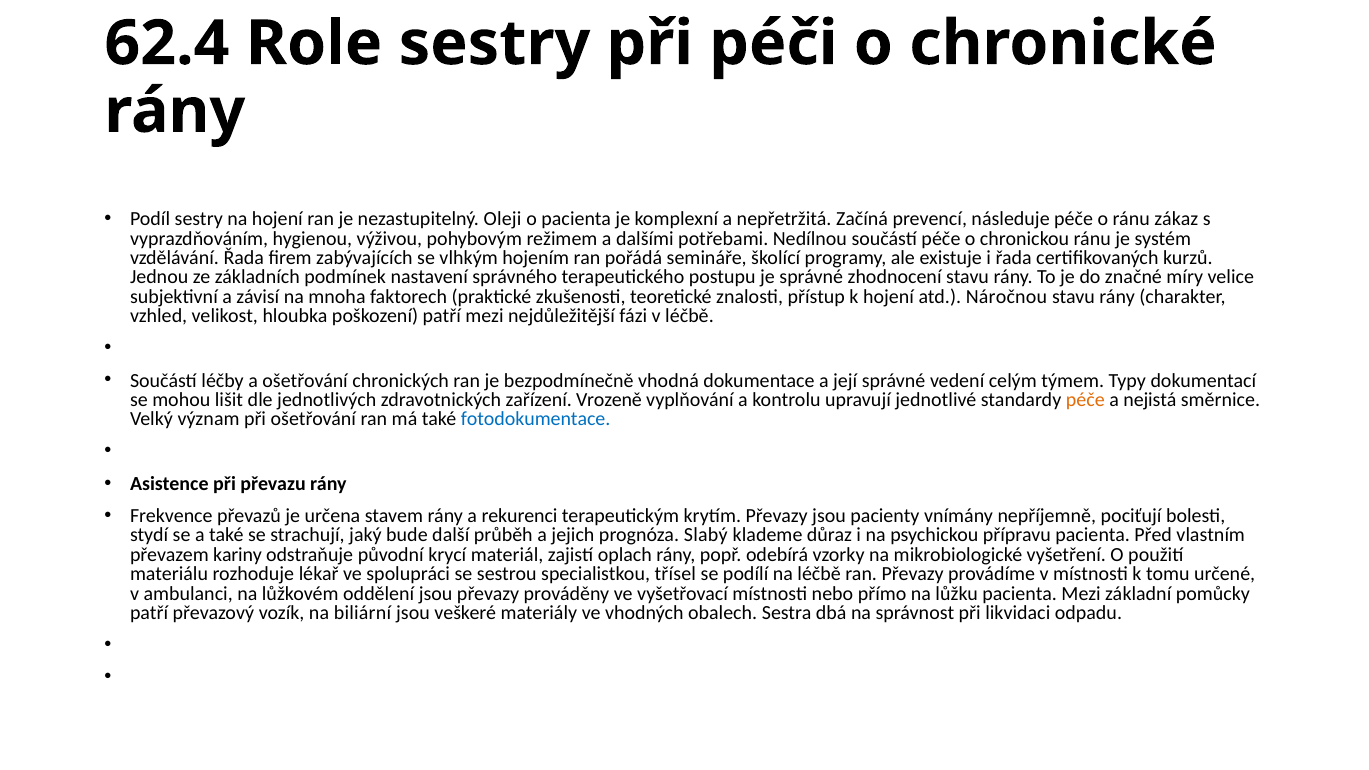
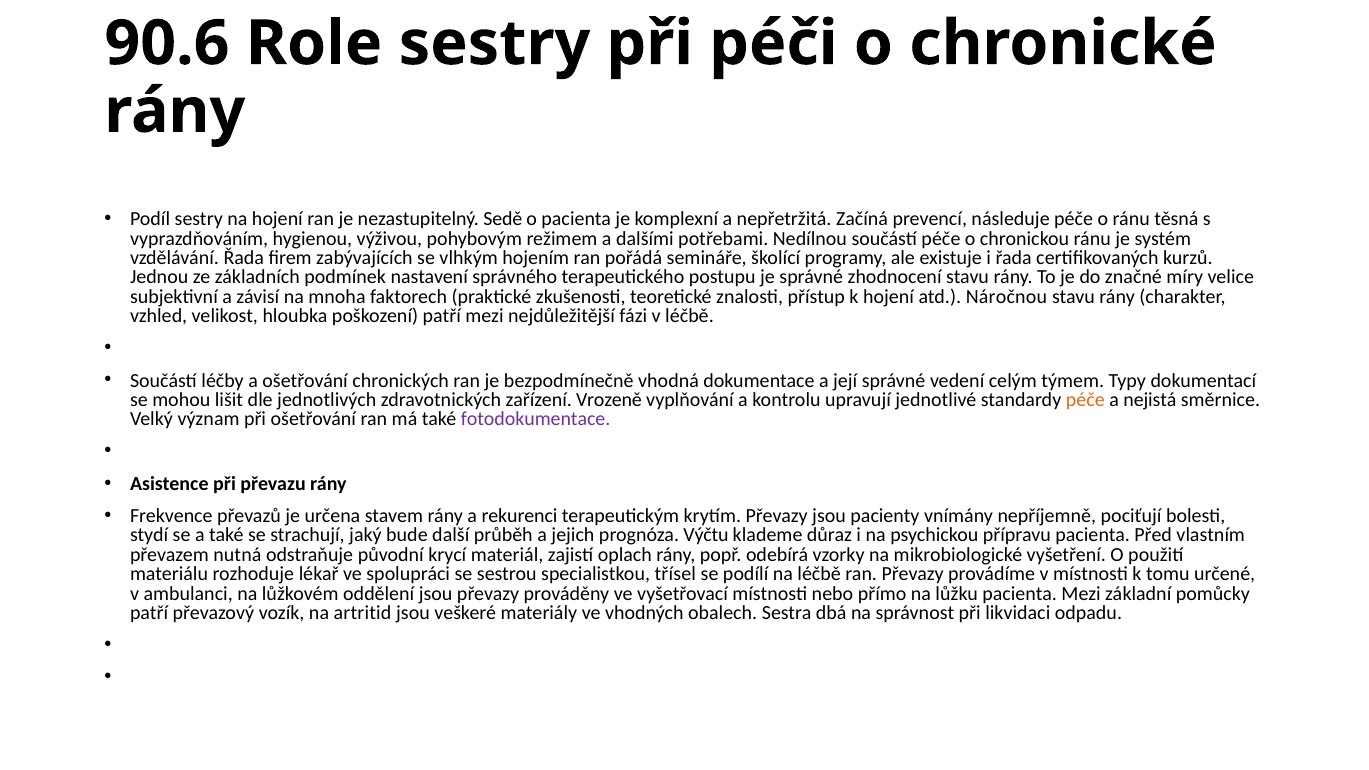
62.4: 62.4 -> 90.6
Oleji: Oleji -> Sedě
zákaz: zákaz -> těsná
fotodokumentace colour: blue -> purple
Slabý: Slabý -> Výčtu
kariny: kariny -> nutná
biliární: biliární -> artritid
